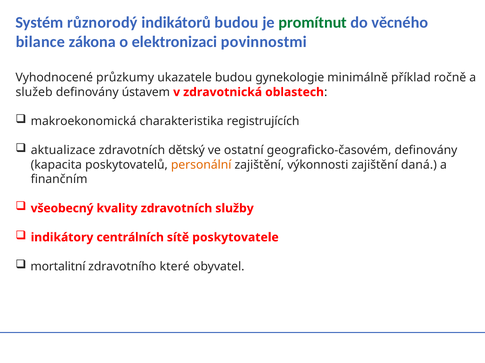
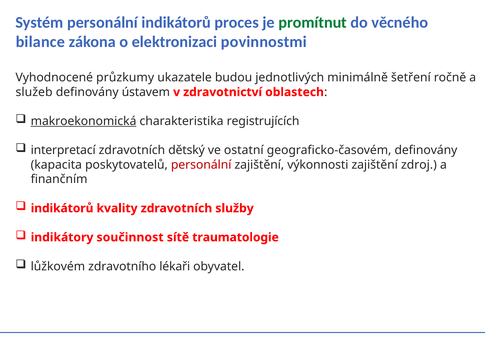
Systém různorodý: různorodý -> personální
indikátorů budou: budou -> proces
gynekologie: gynekologie -> jednotlivých
příklad: příklad -> šetření
zdravotnická: zdravotnická -> zdravotnictví
makroekonomická underline: none -> present
aktualizace: aktualizace -> interpretací
personální at (201, 165) colour: orange -> red
daná: daná -> zdroj
všeobecný at (62, 209): všeobecný -> indikátorů
centrálních: centrálních -> součinnost
poskytovatele: poskytovatele -> traumatologie
mortalitní: mortalitní -> lůžkovém
které: které -> lékaři
